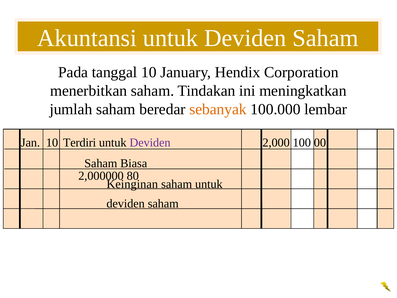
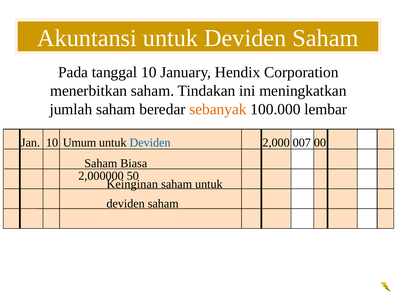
Terdiri: Terdiri -> Umum
Deviden at (150, 142) colour: purple -> blue
100: 100 -> 007
80: 80 -> 50
